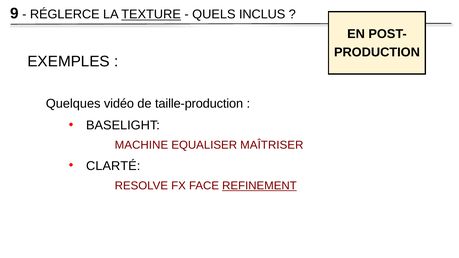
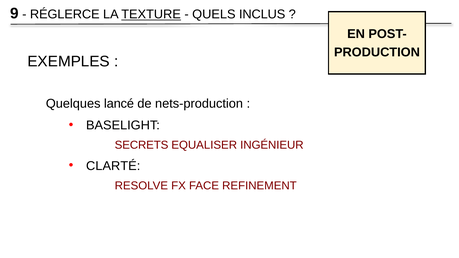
vidéo: vidéo -> lancé
taille-production: taille-production -> nets-production
MACHINE: MACHINE -> SECRETS
MAÎTRISER: MAÎTRISER -> INGÉNIEUR
REFINEMENT underline: present -> none
